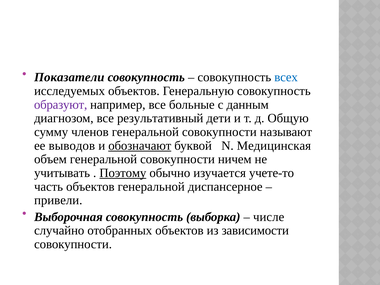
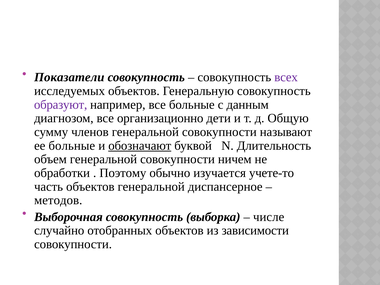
всех colour: blue -> purple
результативный: результативный -> организационно
ее выводов: выводов -> больные
Медицинская: Медицинская -> Длительность
учитывать: учитывать -> обработки
Поэтому underline: present -> none
привели: привели -> методов
